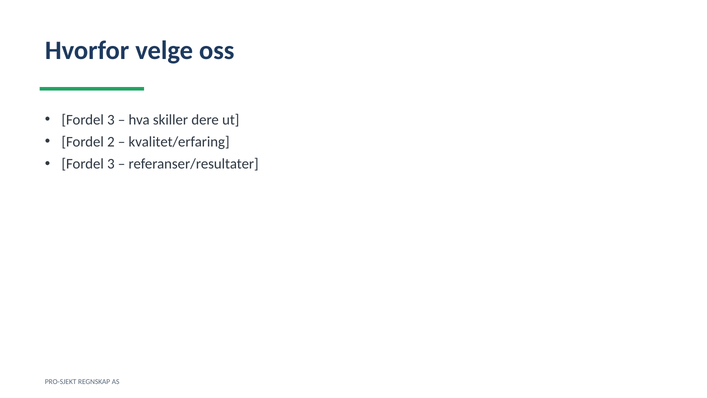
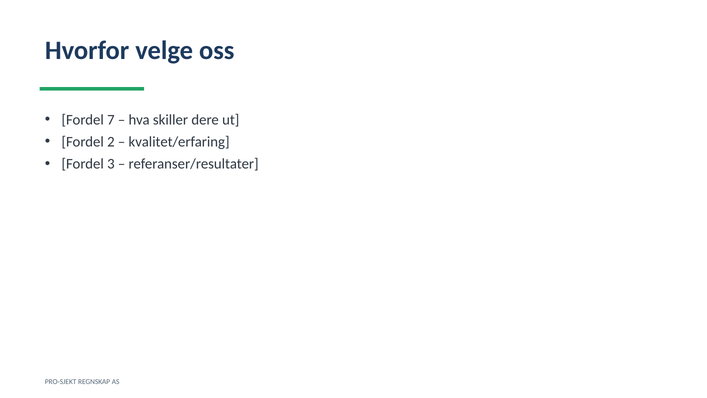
3 at (111, 120): 3 -> 7
